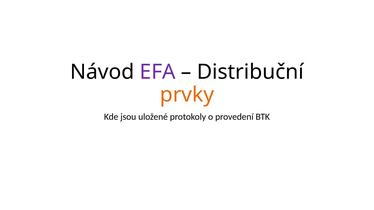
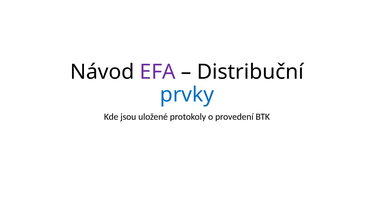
prvky colour: orange -> blue
